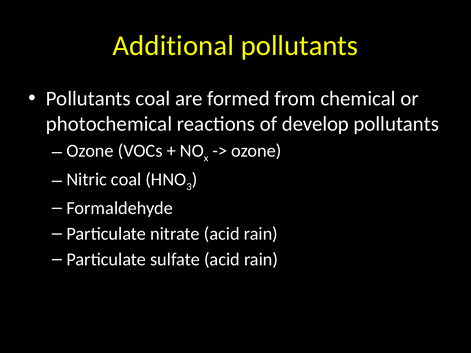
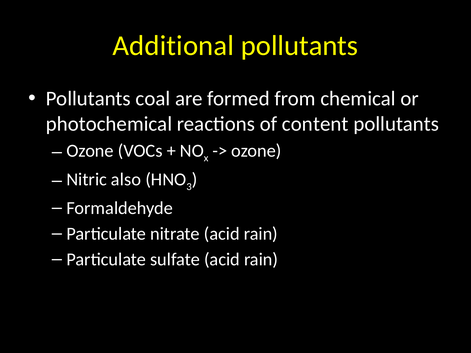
develop: develop -> content
Nitric coal: coal -> also
